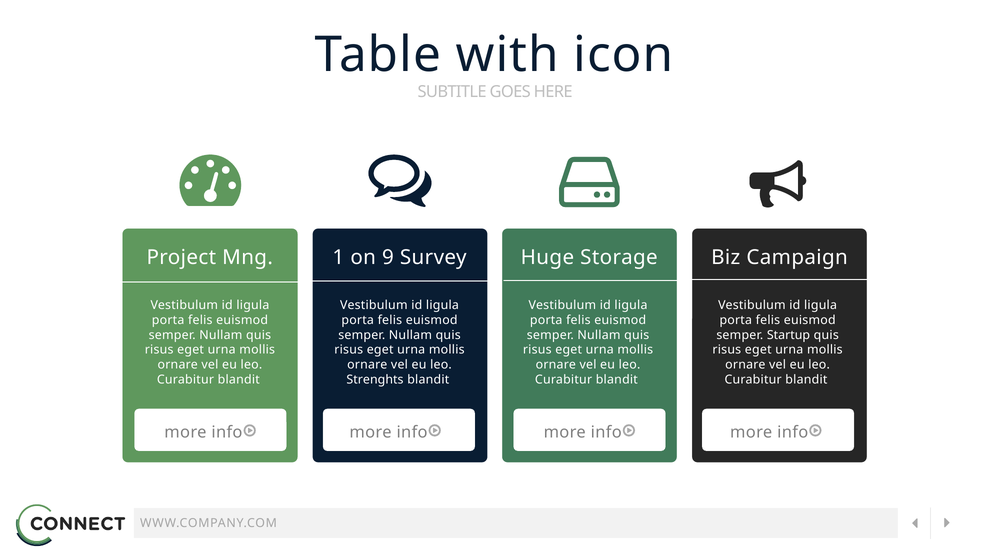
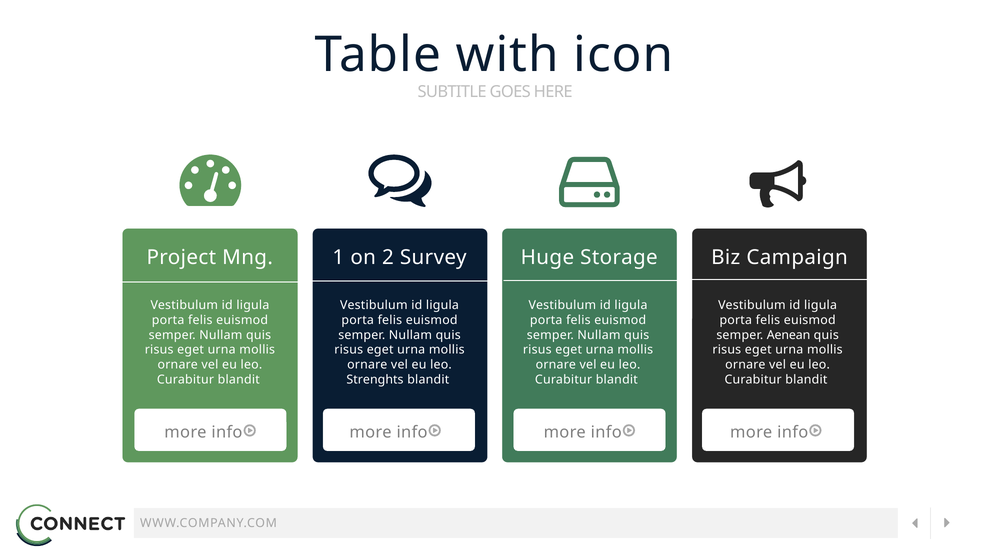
9: 9 -> 2
Startup: Startup -> Aenean
